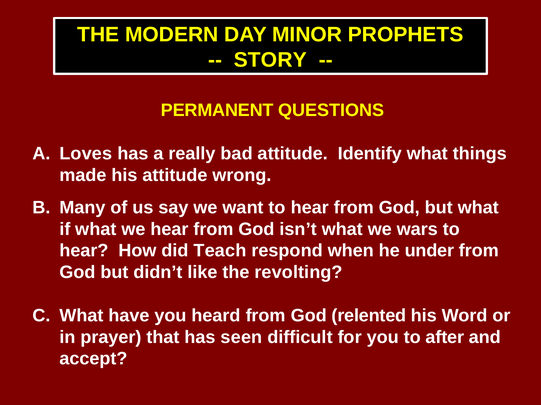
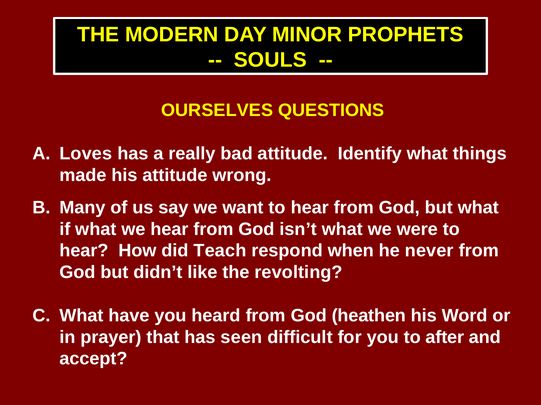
STORY: STORY -> SOULS
PERMANENT: PERMANENT -> OURSELVES
wars: wars -> were
under: under -> never
relented: relented -> heathen
